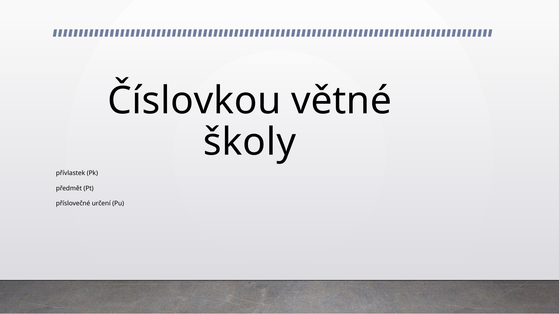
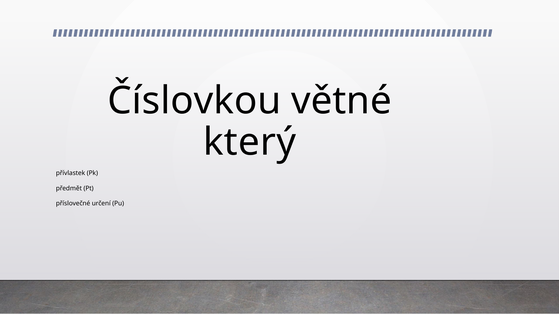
školy: školy -> který
